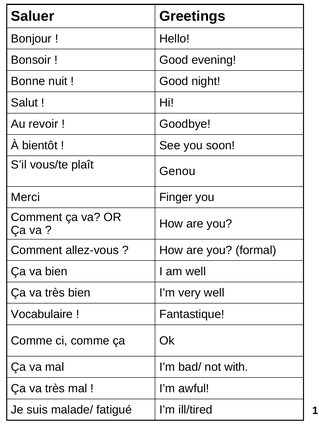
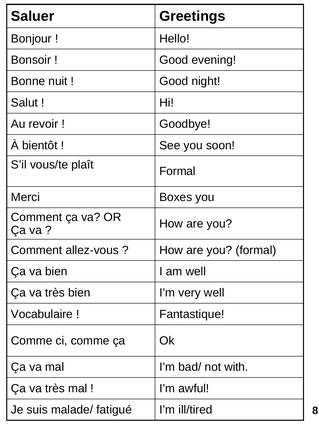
Genou at (177, 171): Genou -> Formal
Finger: Finger -> Boxes
1: 1 -> 8
